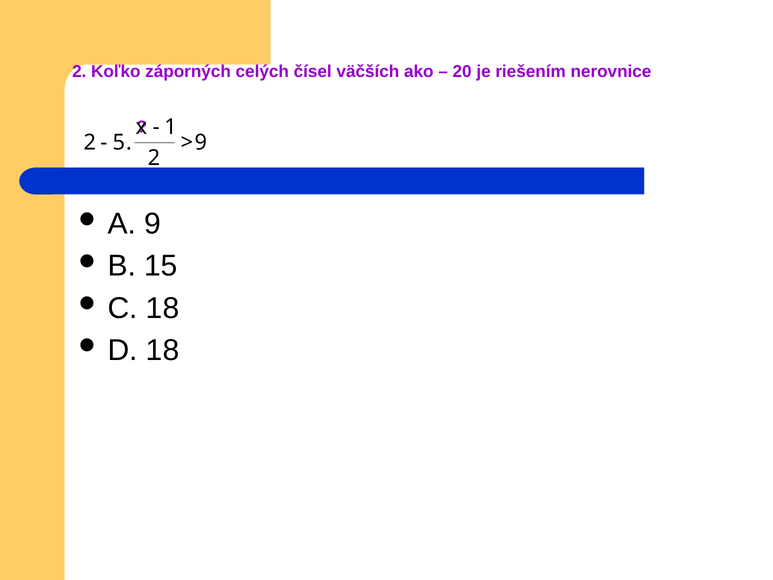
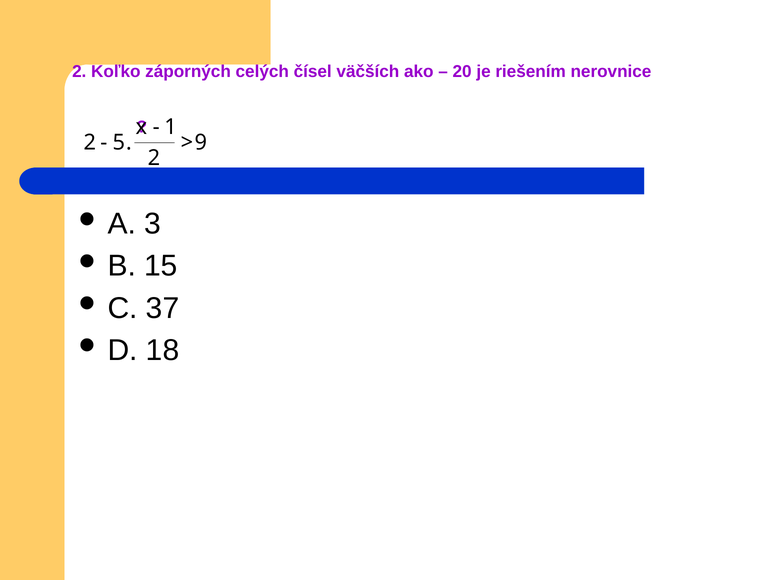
A 9: 9 -> 3
C 18: 18 -> 37
